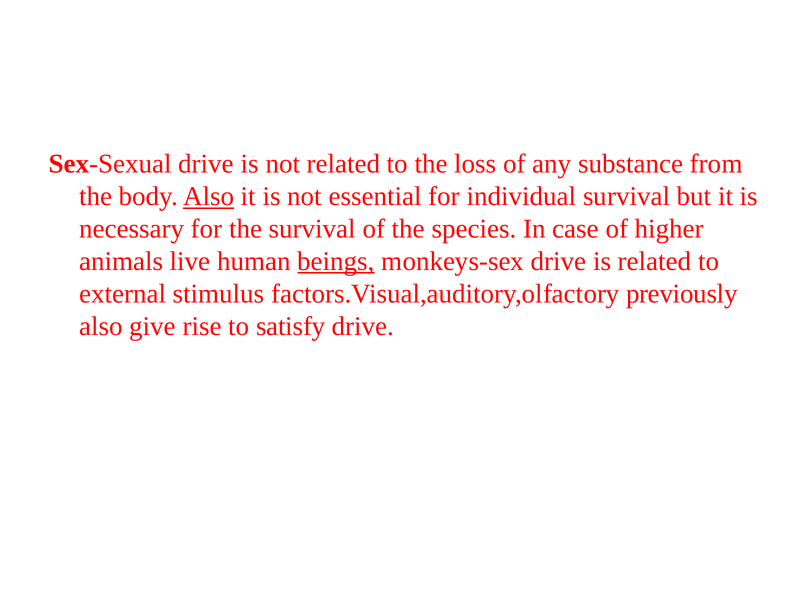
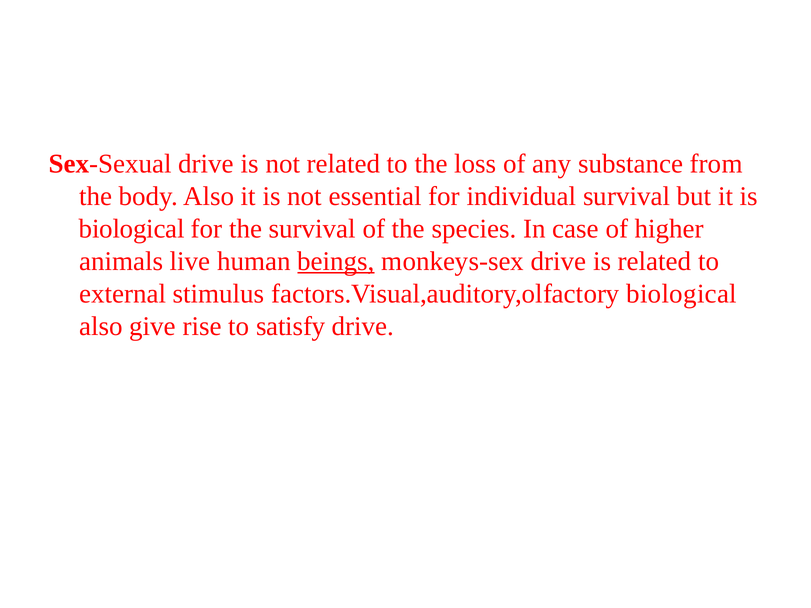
Also at (209, 197) underline: present -> none
necessary at (132, 229): necessary -> biological
factors.Visual,auditory,olfactory previously: previously -> biological
